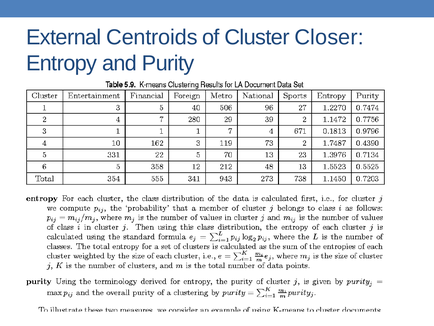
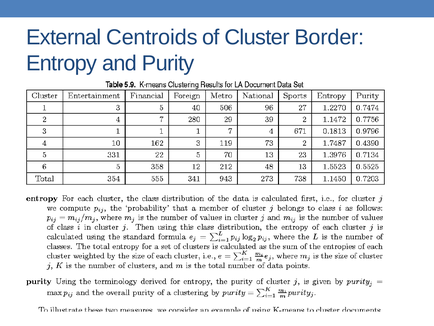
Closer: Closer -> Border
